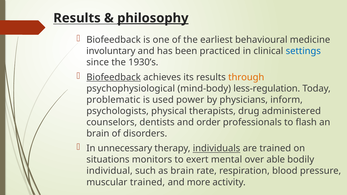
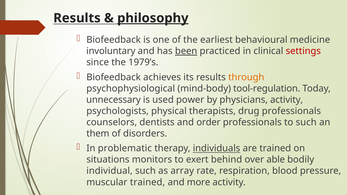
been underline: none -> present
settings colour: blue -> red
1930’s: 1930’s -> 1979’s
Biofeedback at (114, 77) underline: present -> none
less-regulation: less-regulation -> tool-regulation
problematic: problematic -> unnecessary
physicians inform: inform -> activity
drug administered: administered -> professionals
to flash: flash -> such
brain at (98, 134): brain -> them
unnecessary: unnecessary -> problematic
mental: mental -> behind
as brain: brain -> array
